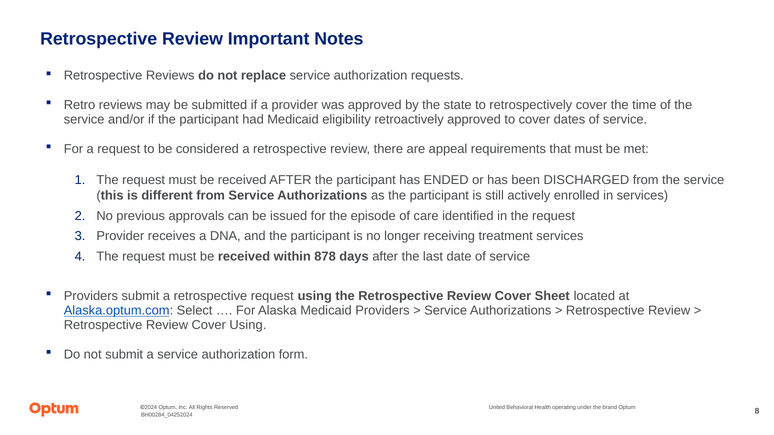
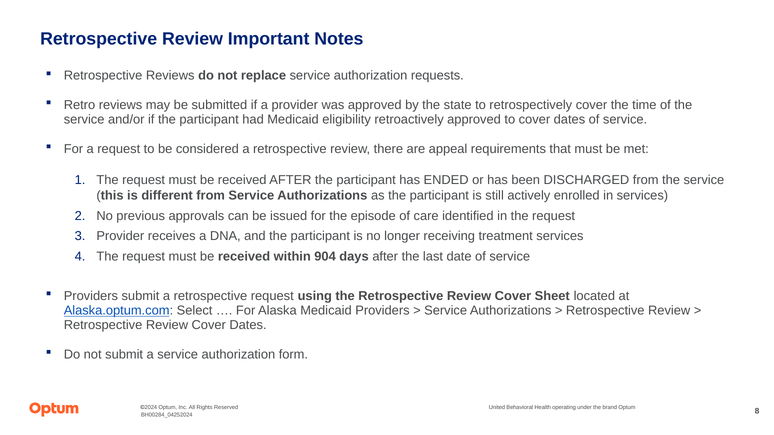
878: 878 -> 904
Review Cover Using: Using -> Dates
